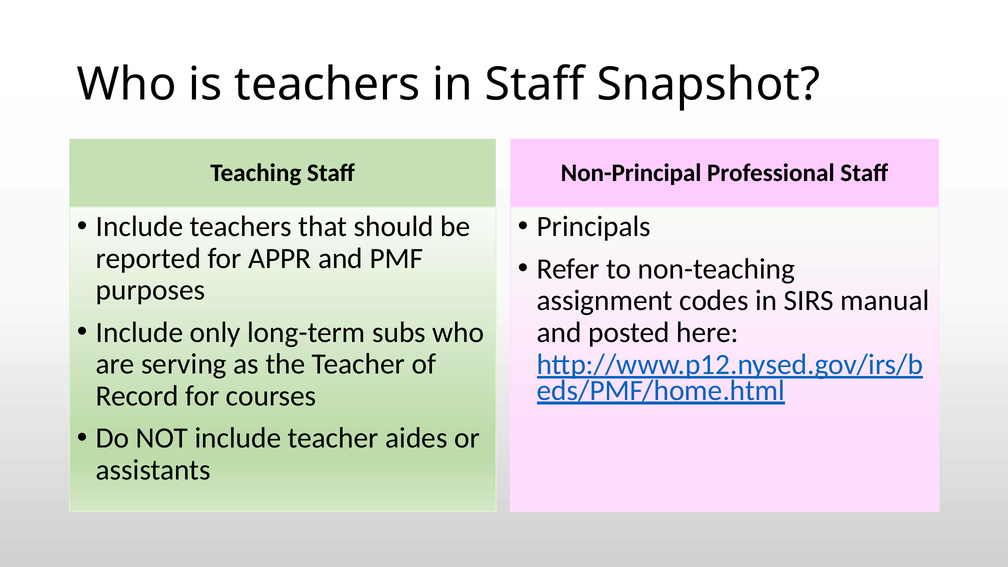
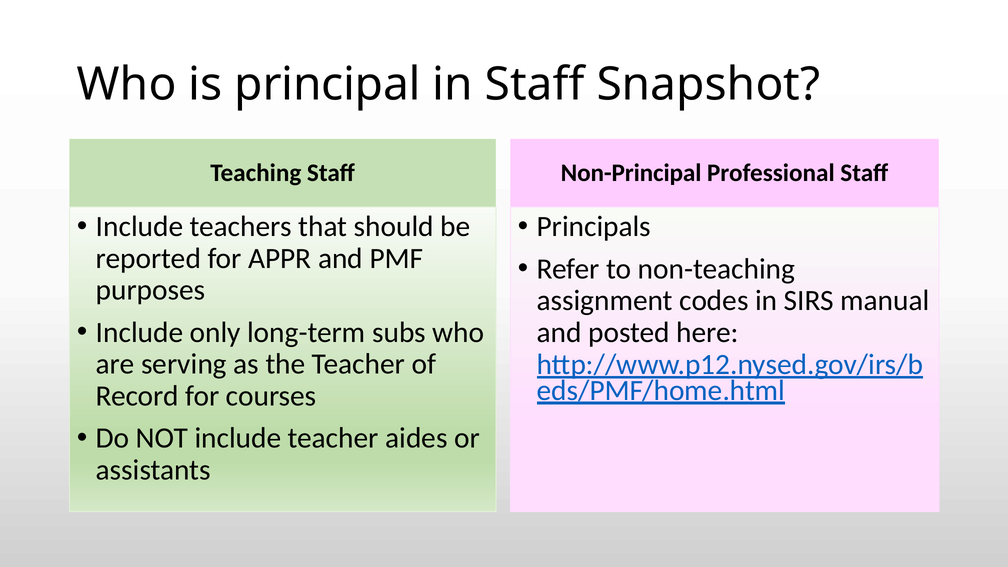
is teachers: teachers -> principal
